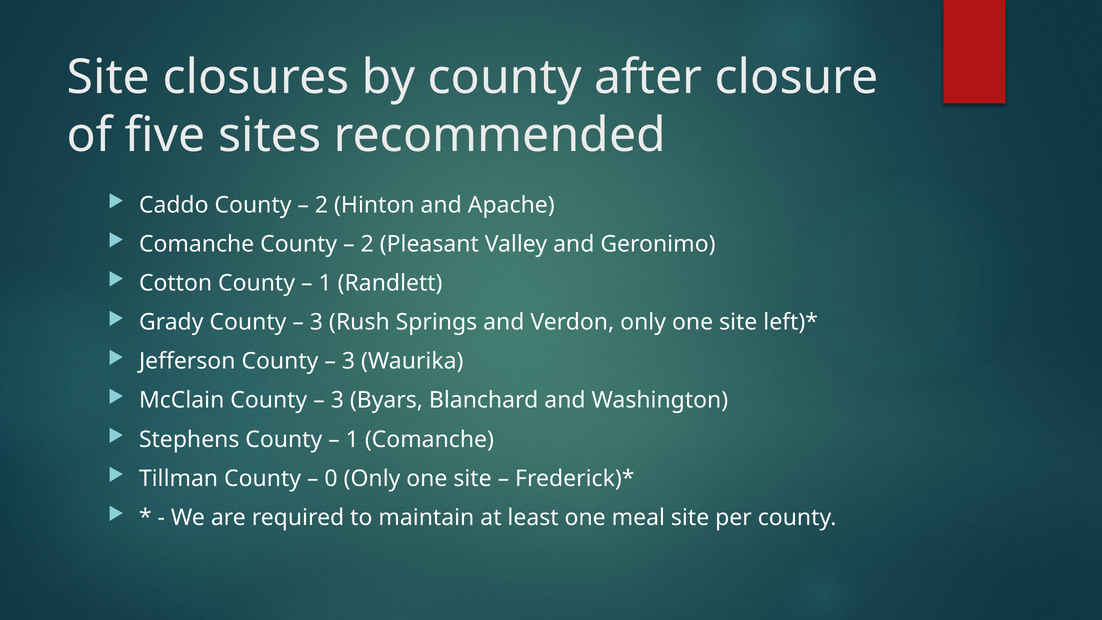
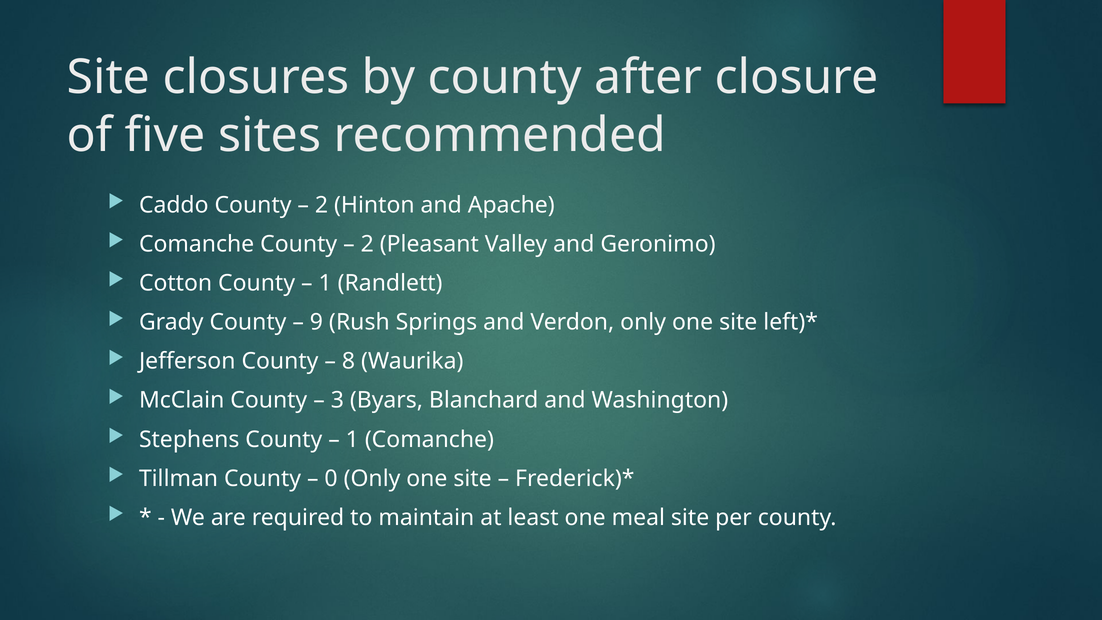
3 at (316, 322): 3 -> 9
3 at (348, 361): 3 -> 8
